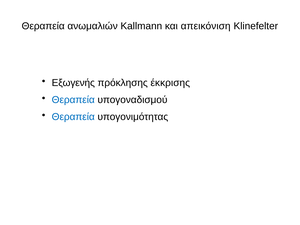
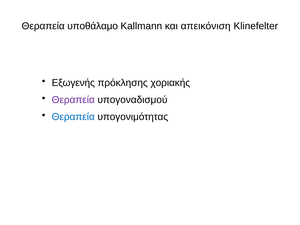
ανωμαλιών: ανωμαλιών -> υποθάλαμο
έκκρισης: έκκρισης -> χοριακής
Θεραπεία at (73, 100) colour: blue -> purple
